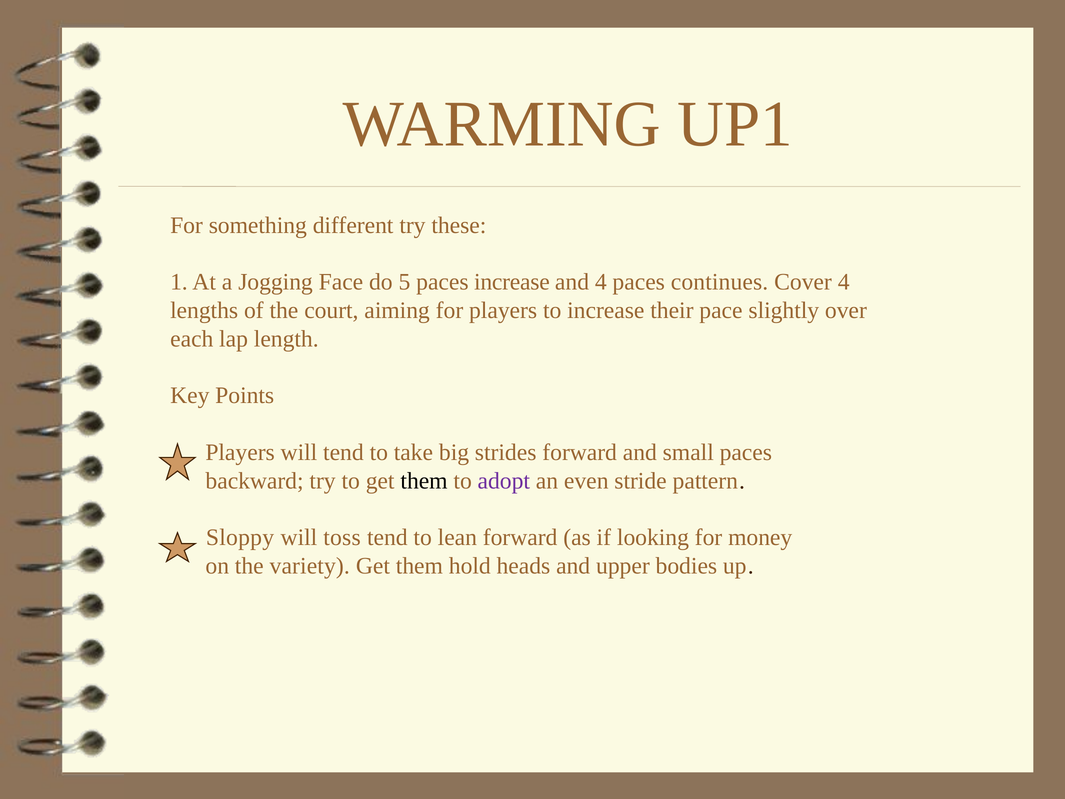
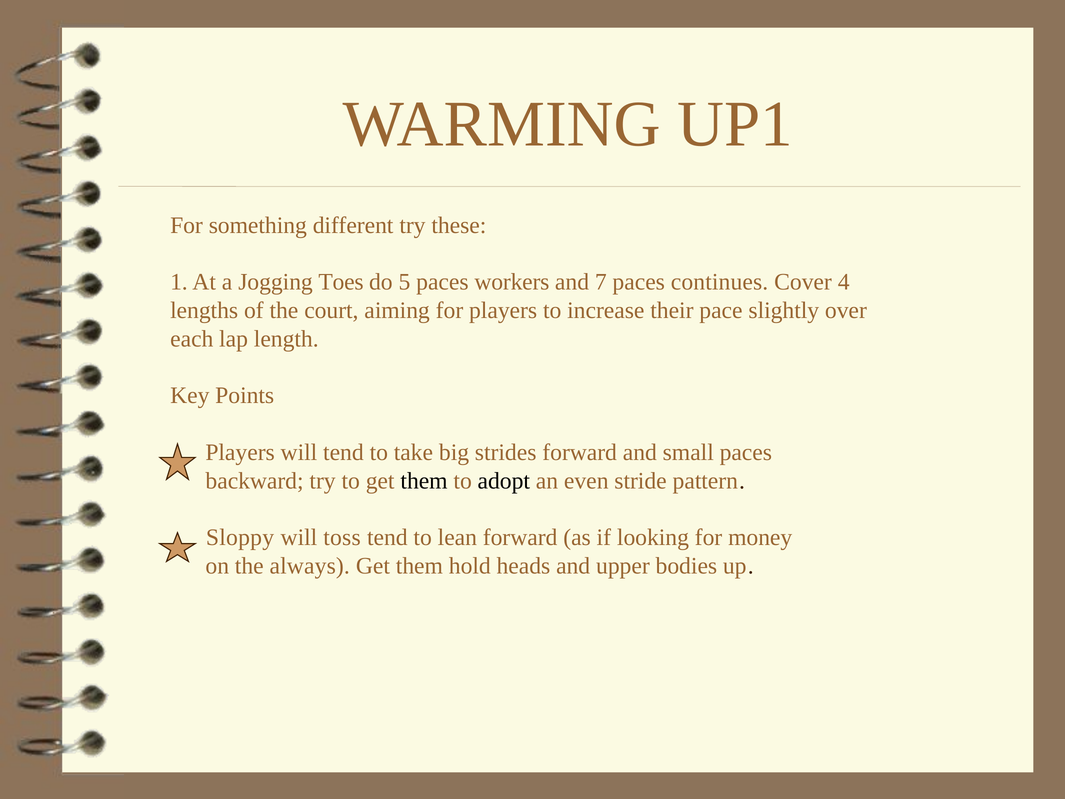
Face: Face -> Toes
paces increase: increase -> workers
and 4: 4 -> 7
adopt colour: purple -> black
variety: variety -> always
